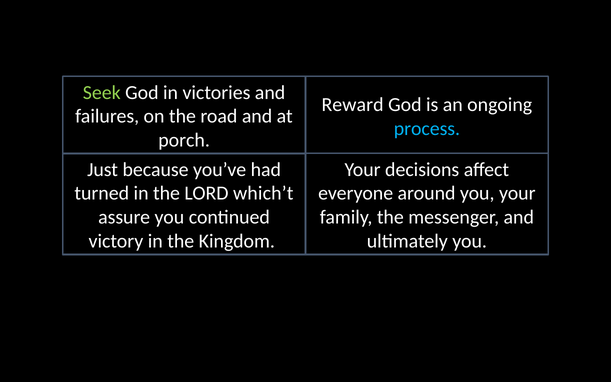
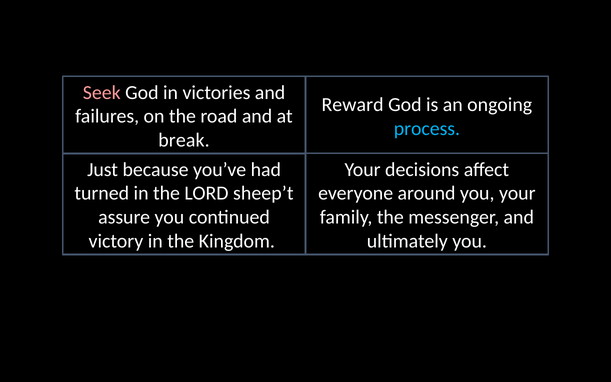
Seek colour: light green -> pink
porch: porch -> break
which’t: which’t -> sheep’t
